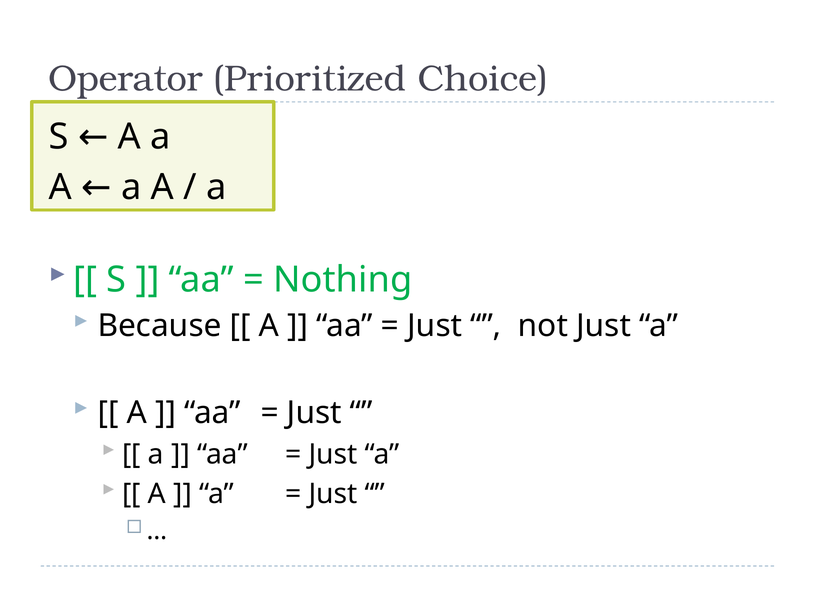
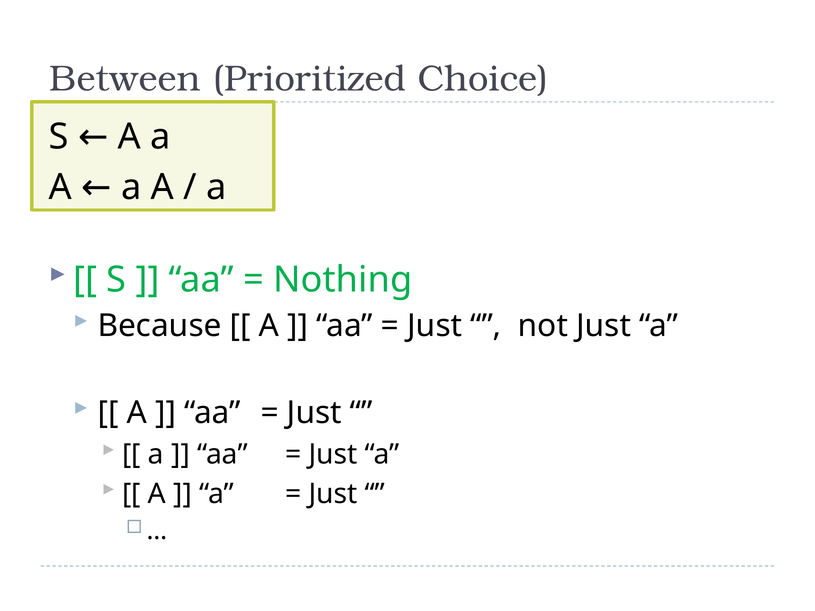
Operator: Operator -> Between
